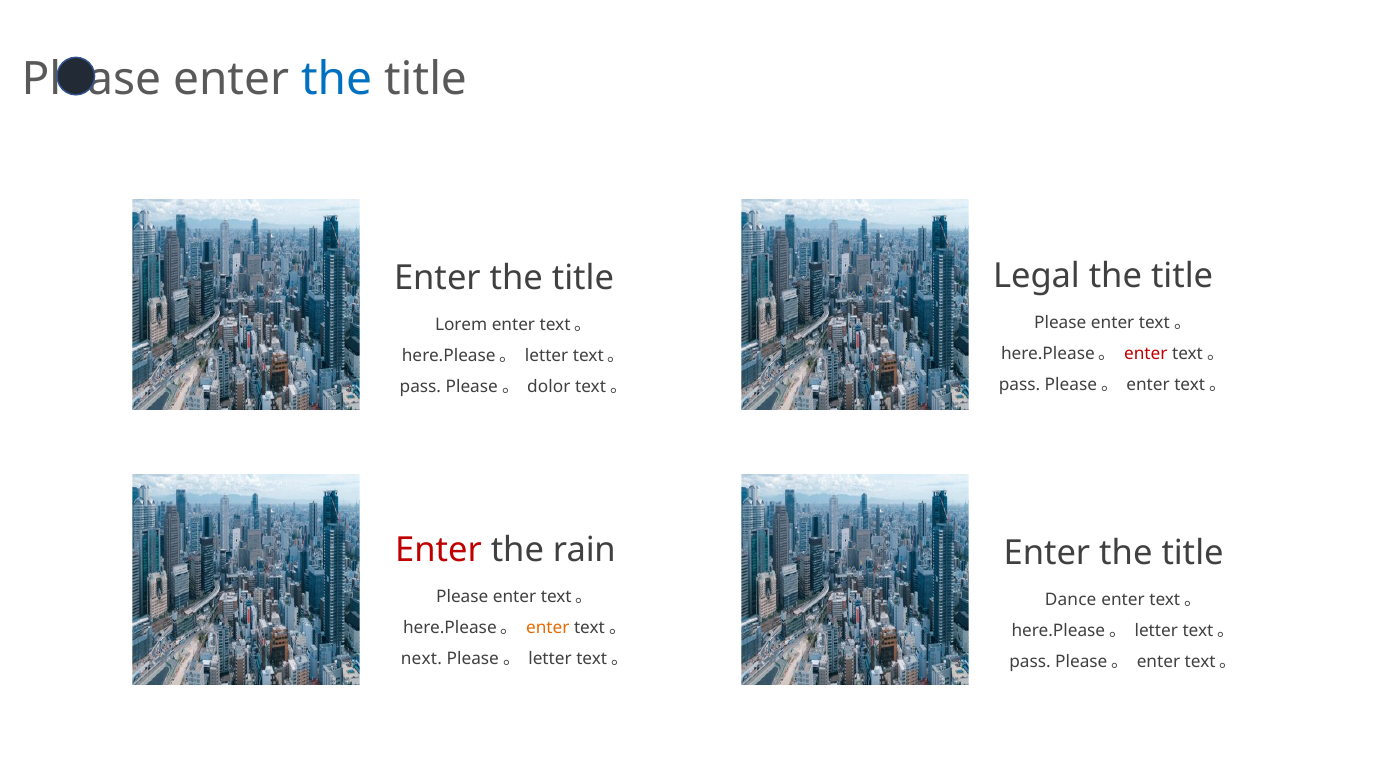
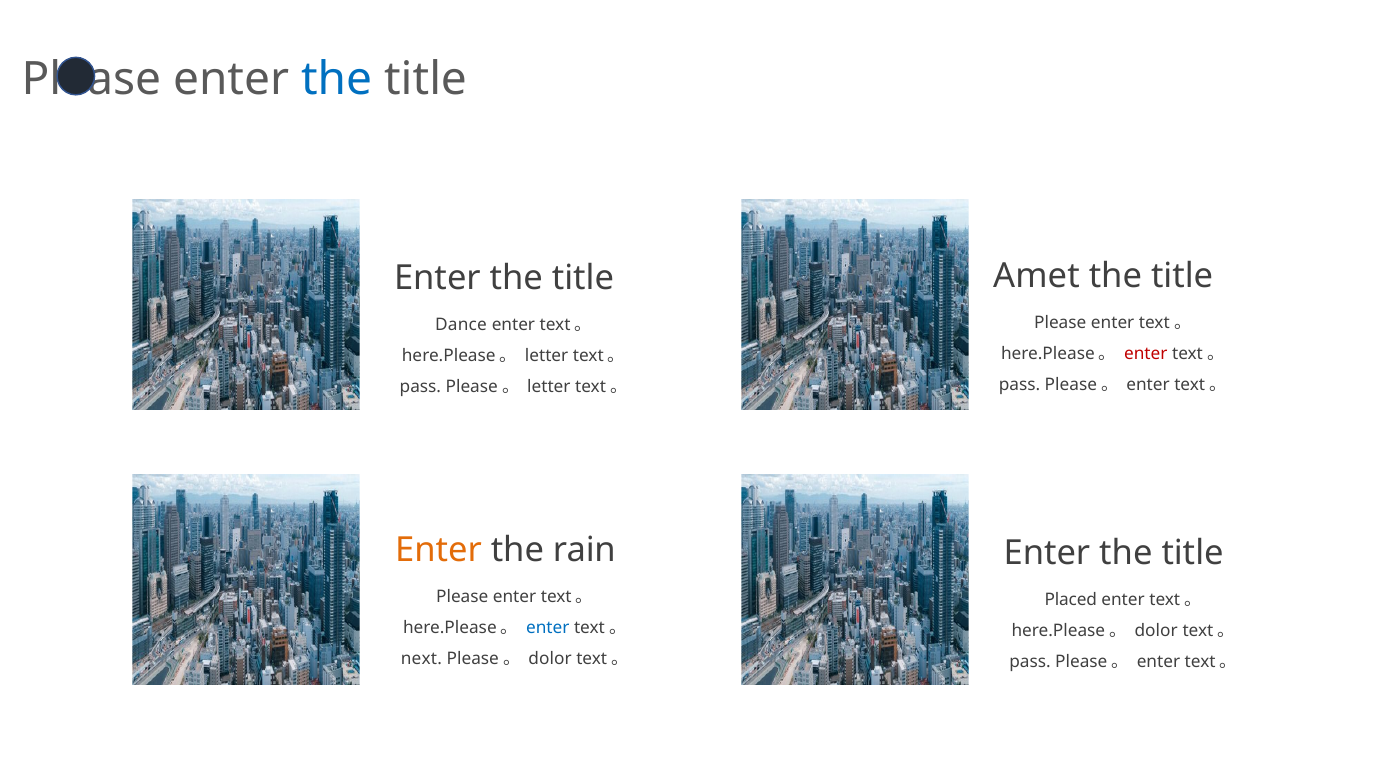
Legal: Legal -> Amet
Lorem: Lorem -> Dance
Please。 dolor: dolor -> letter
Enter at (438, 550) colour: red -> orange
Dance: Dance -> Placed
enter at (548, 628) colour: orange -> blue
letter at (1156, 631): letter -> dolor
Please。 letter: letter -> dolor
